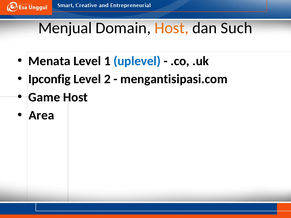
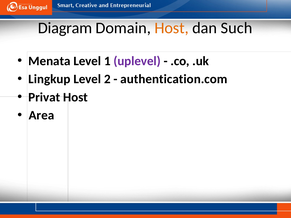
Menjual: Menjual -> Diagram
uplevel colour: blue -> purple
Ipconfig: Ipconfig -> Lingkup
mengantisipasi.com: mengantisipasi.com -> authentication.com
Game: Game -> Privat
